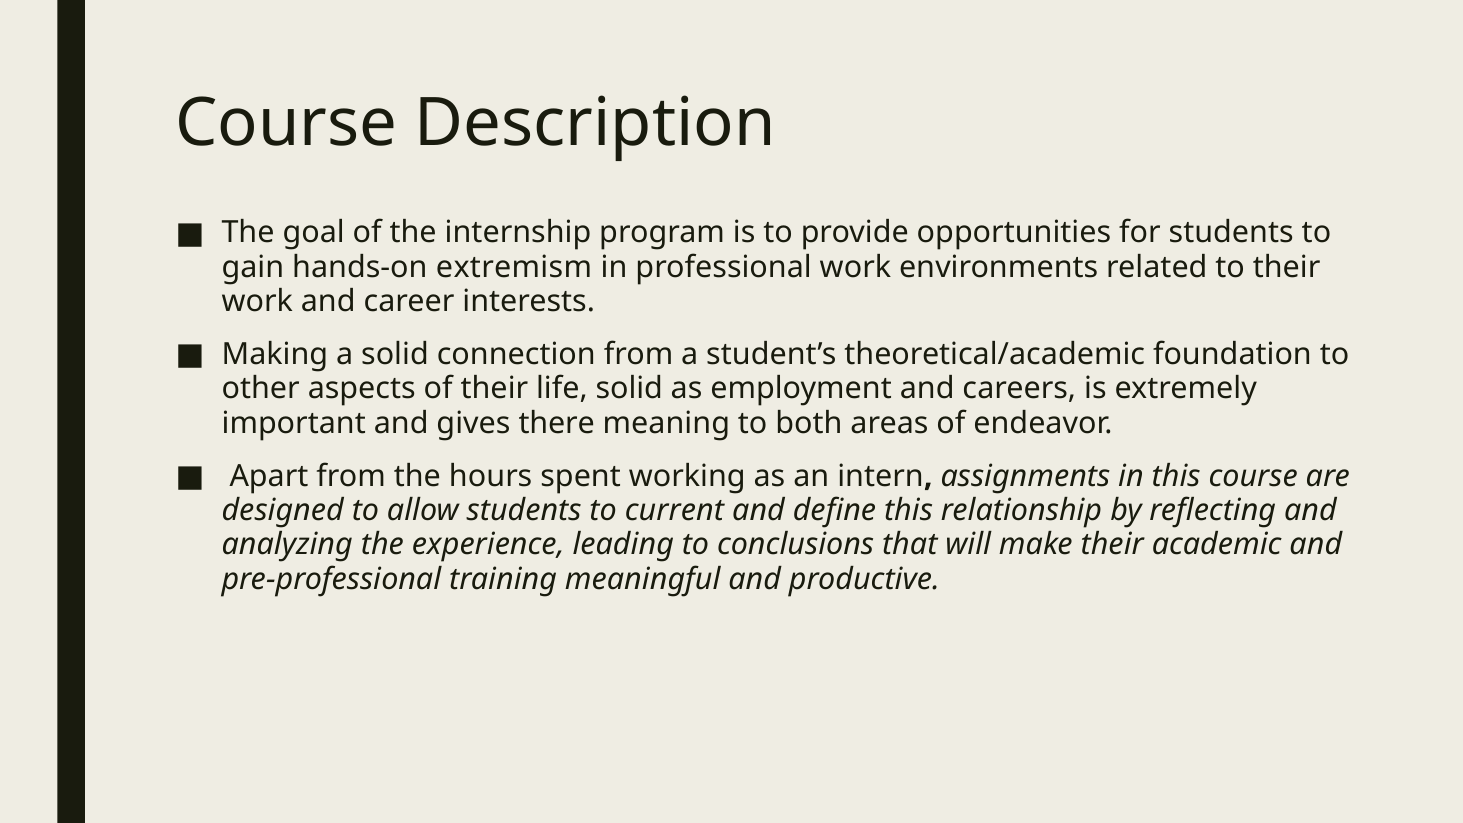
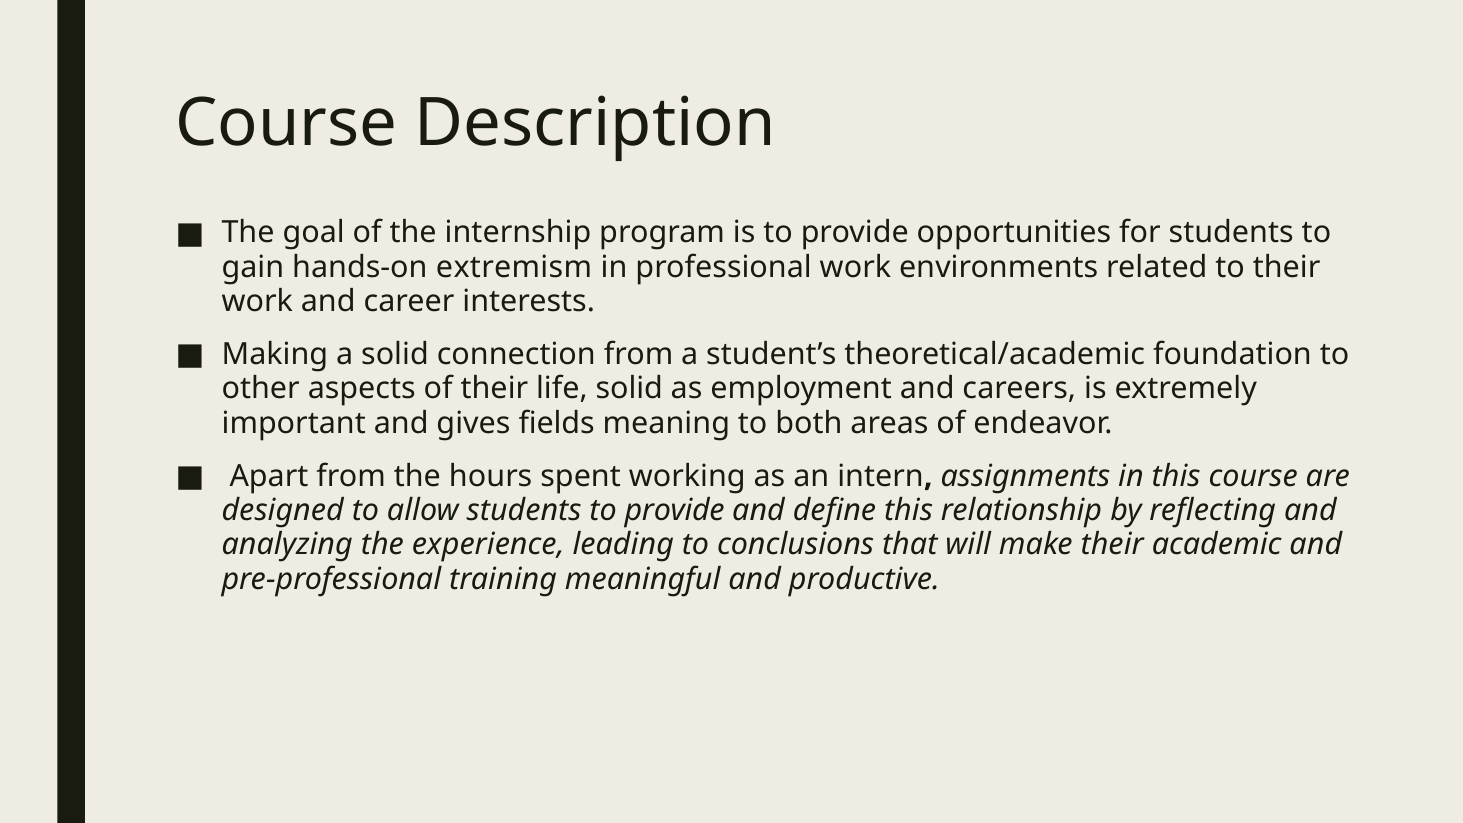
there: there -> fields
students to current: current -> provide
